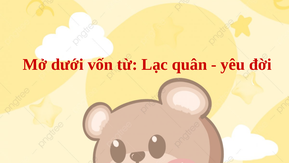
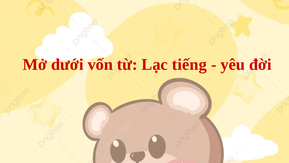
quân: quân -> tiếng
